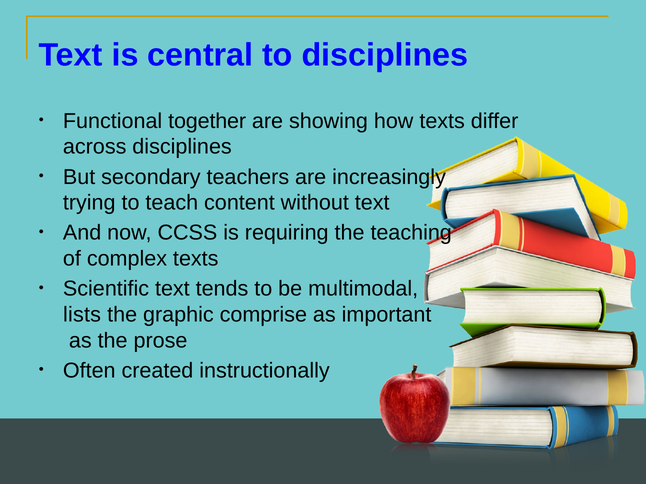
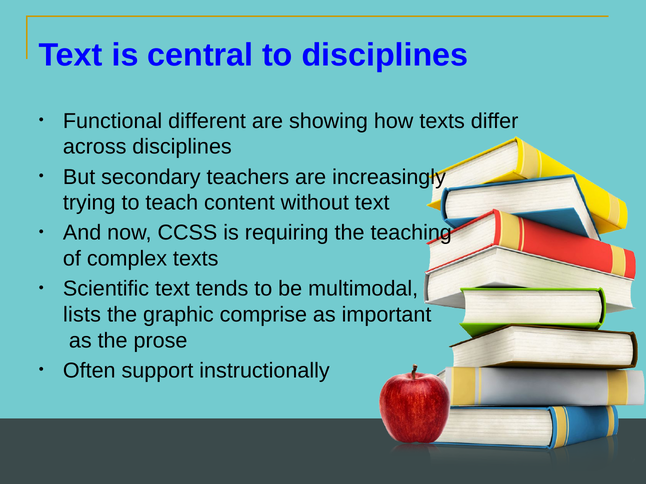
together: together -> different
created: created -> support
